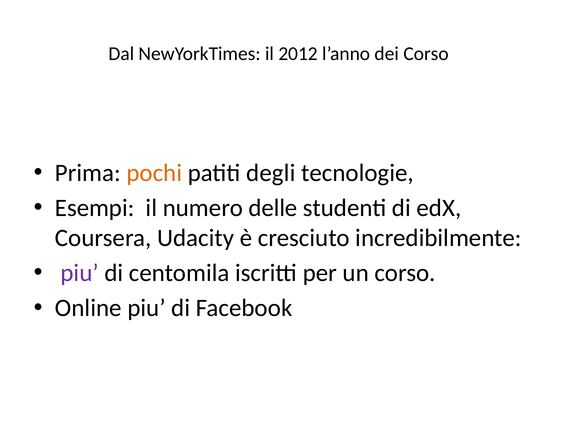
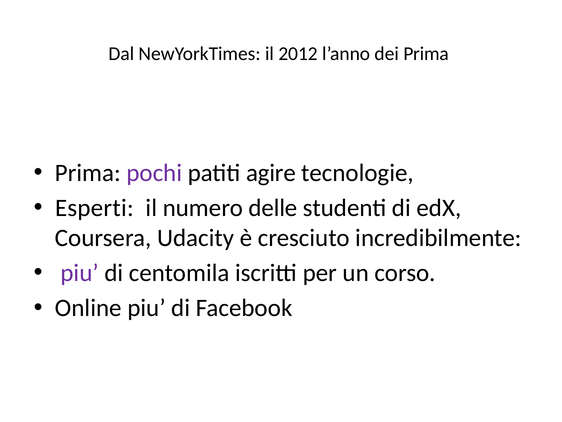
dei Corso: Corso -> Prima
pochi colour: orange -> purple
degli: degli -> agire
Esempi: Esempi -> Esperti
